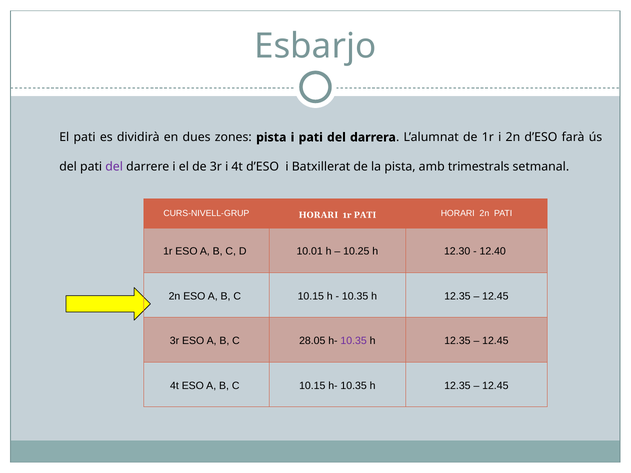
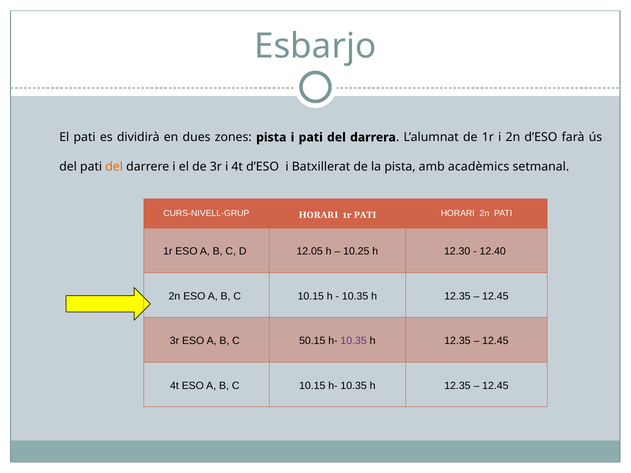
del at (114, 167) colour: purple -> orange
trimestrals: trimestrals -> acadèmics
10.01: 10.01 -> 12.05
28.05: 28.05 -> 50.15
